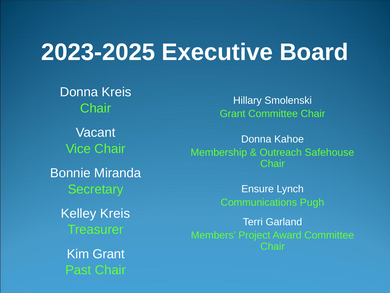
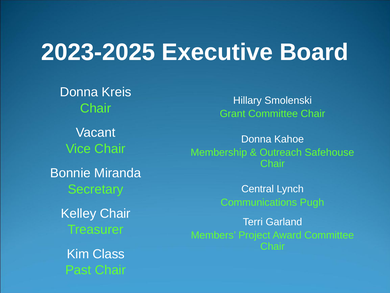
Ensure: Ensure -> Central
Kelley Kreis: Kreis -> Chair
Kim Grant: Grant -> Class
